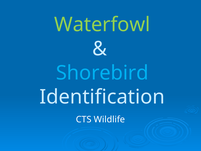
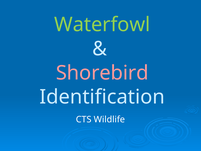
Shorebird colour: light blue -> pink
